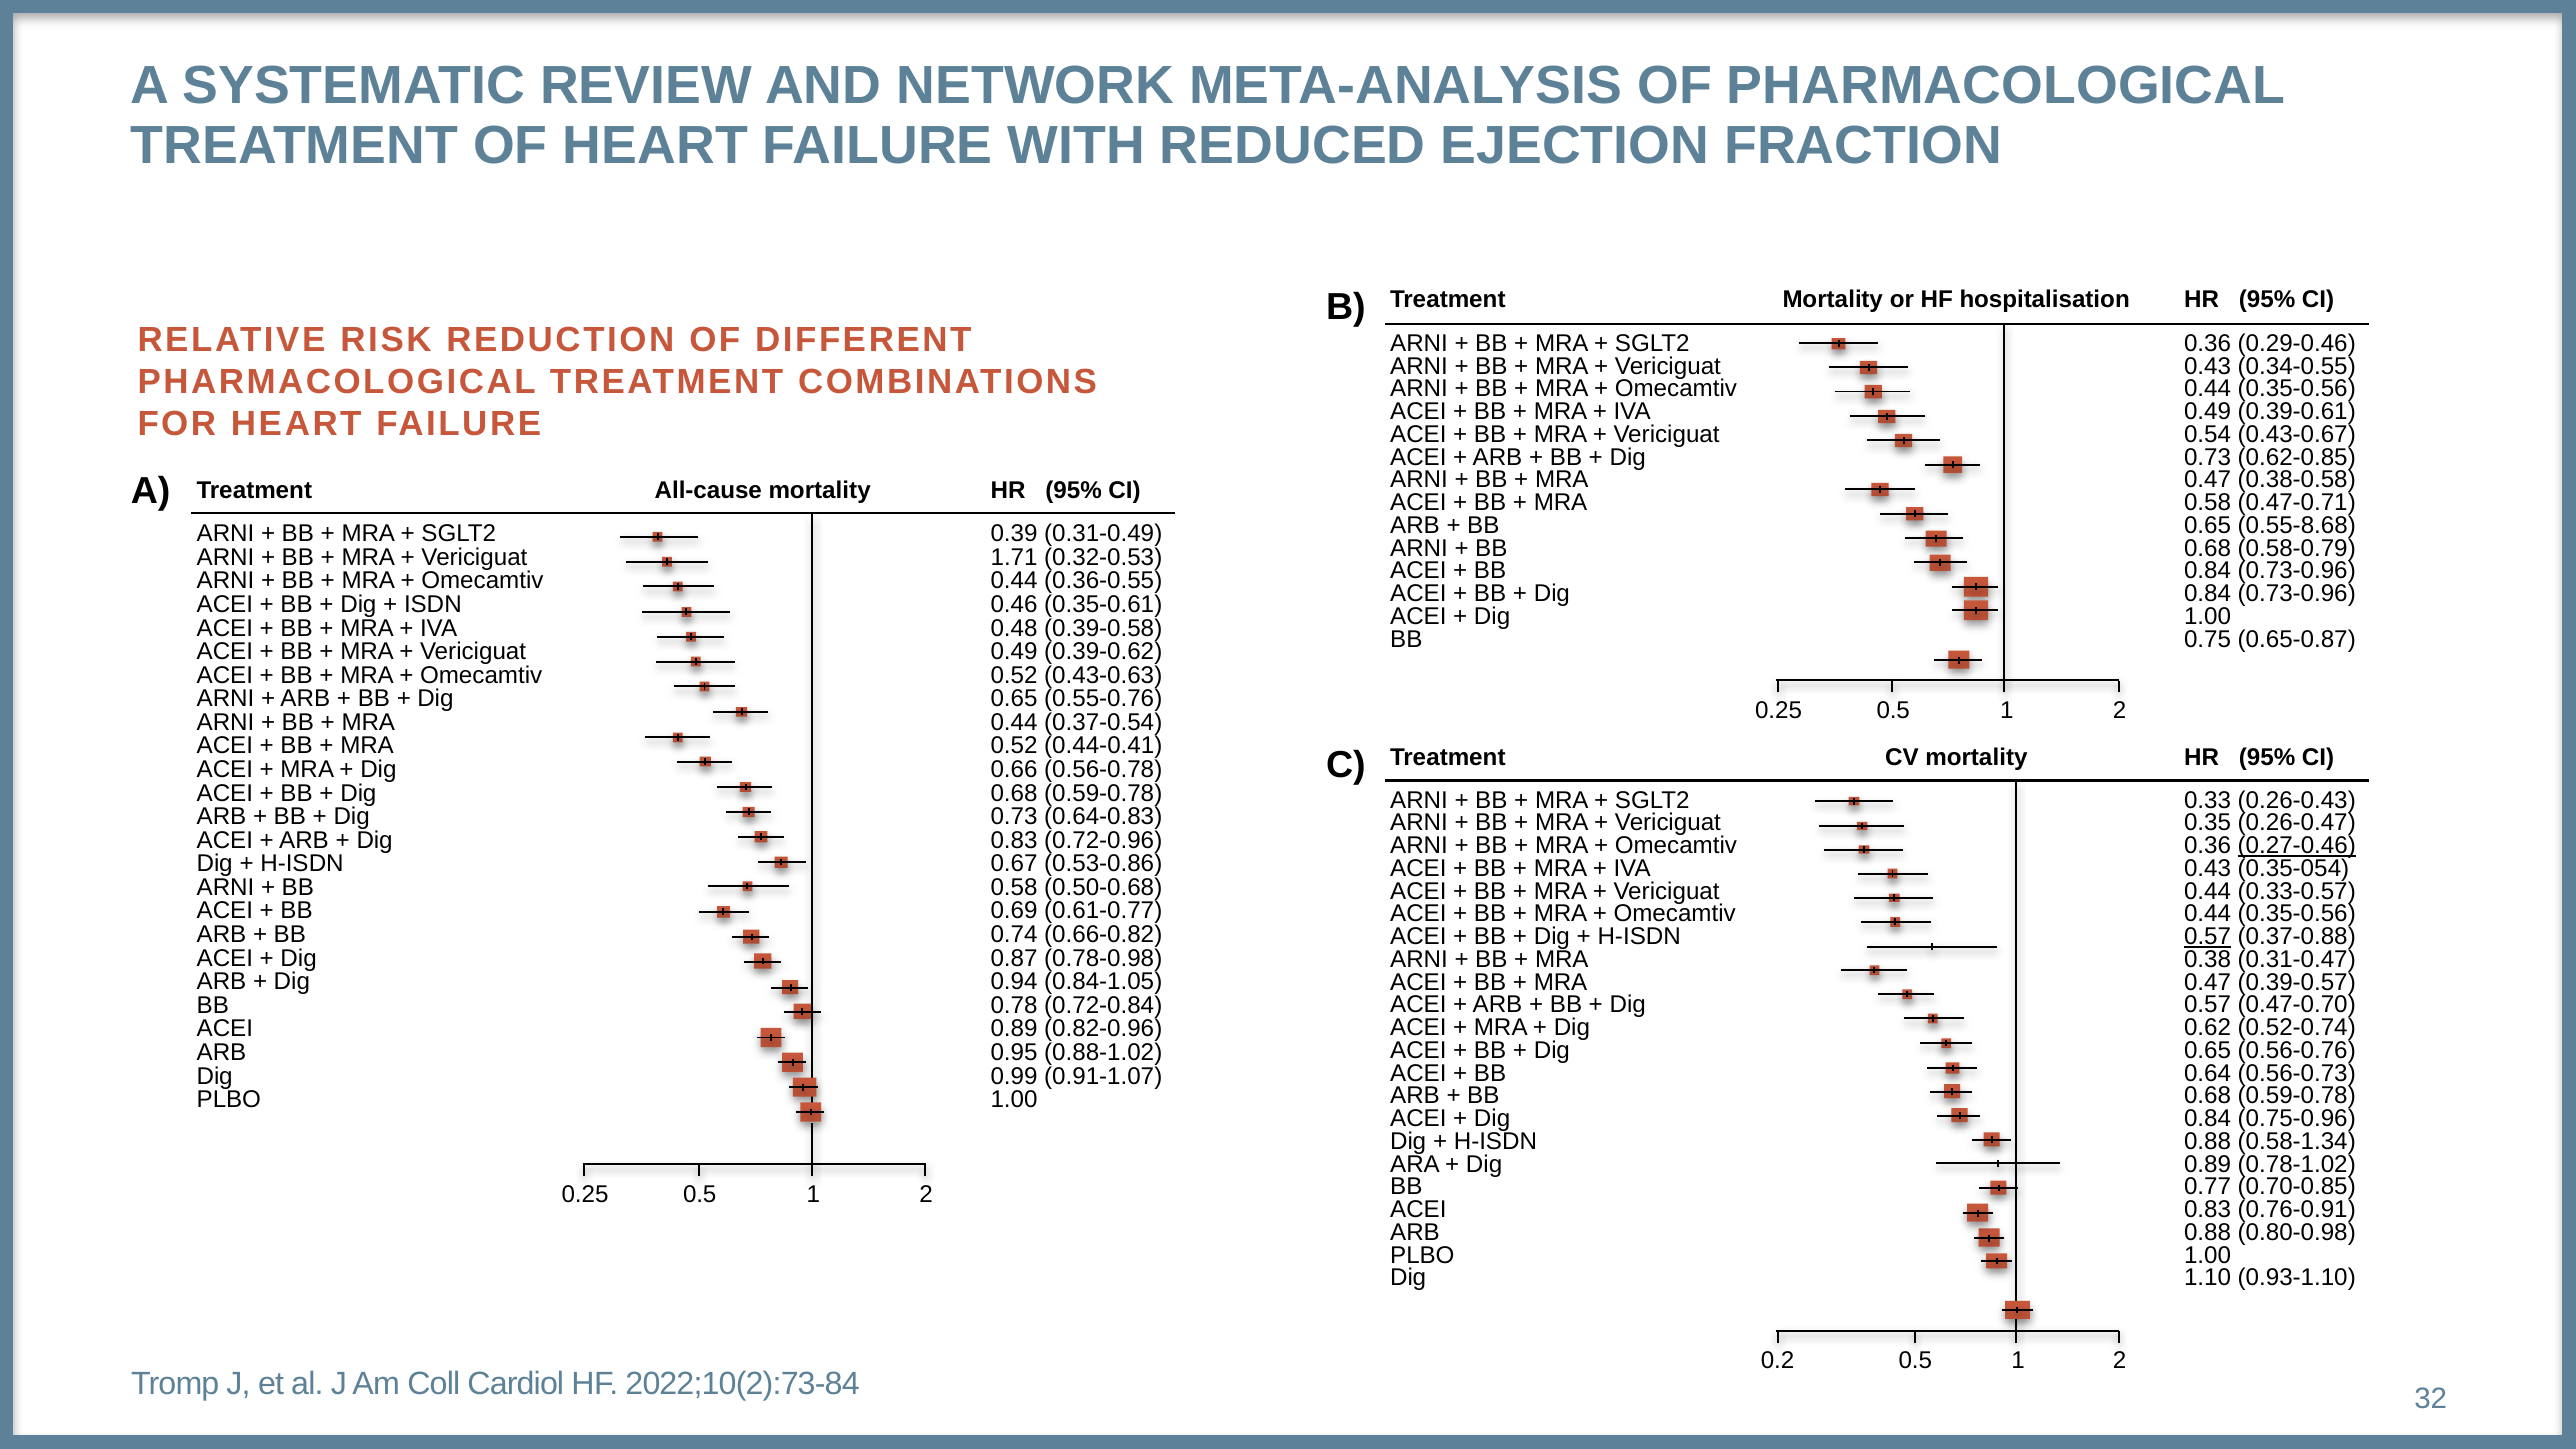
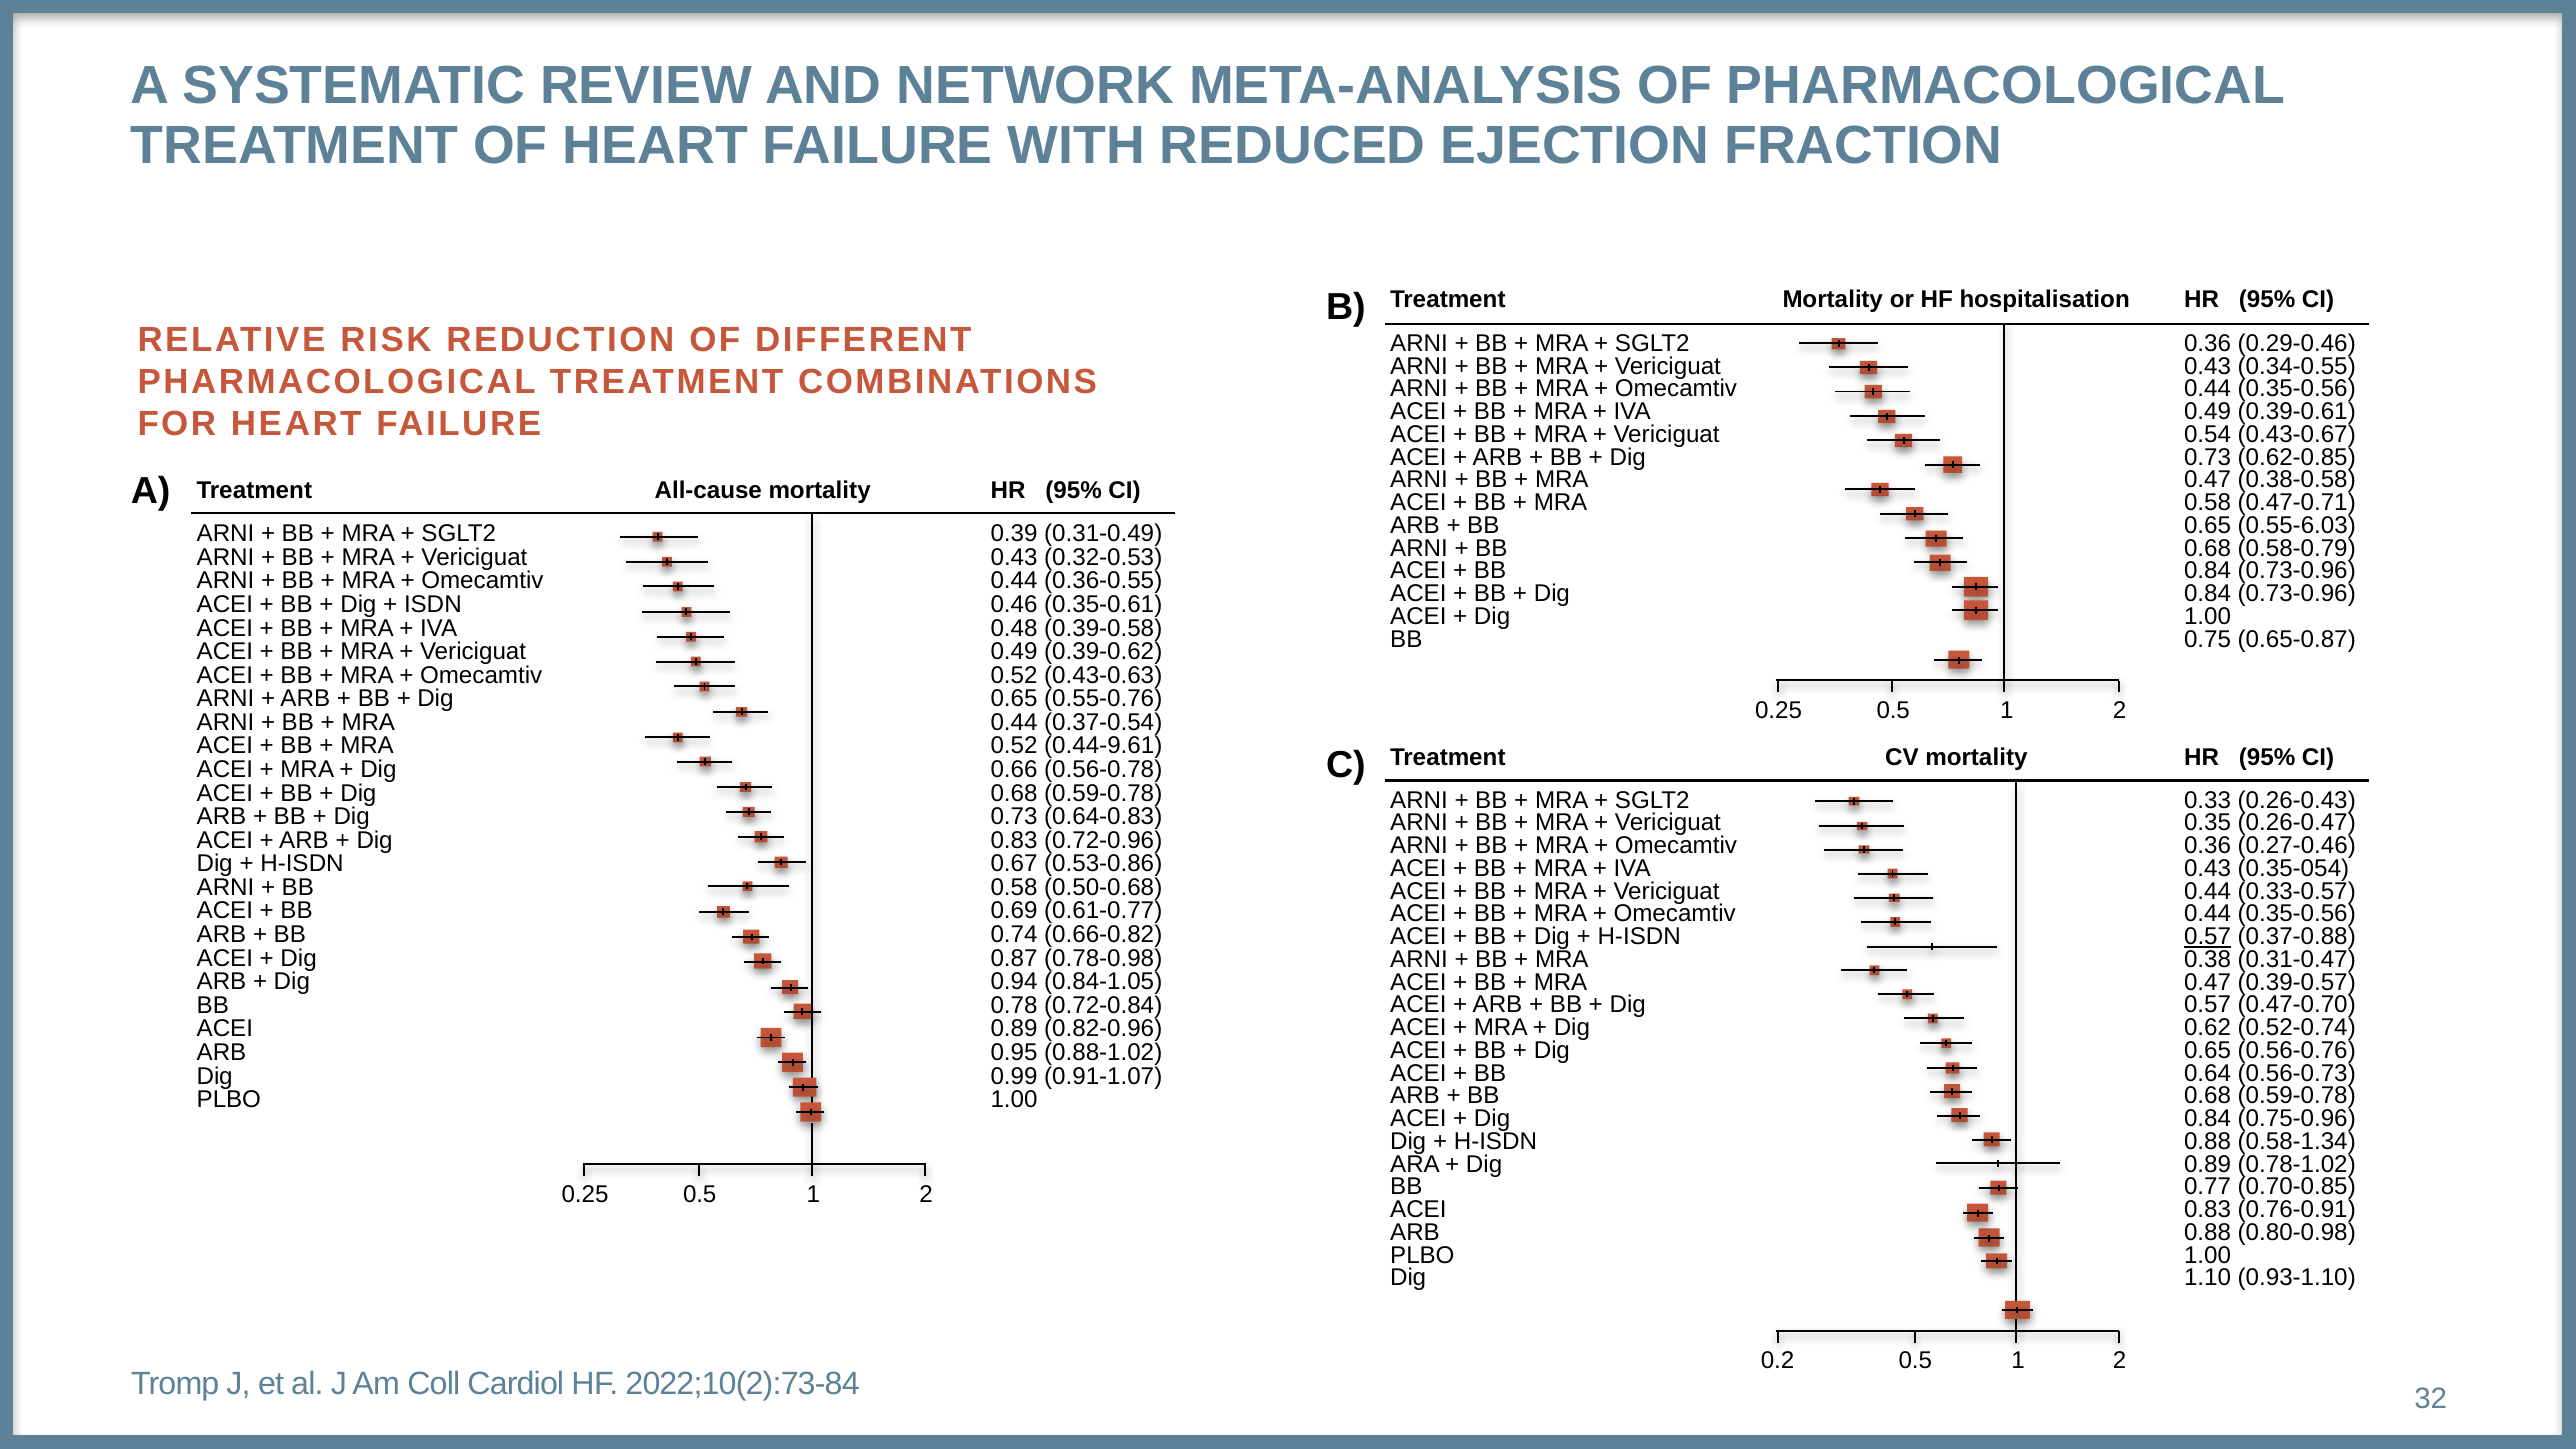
0.55-8.68: 0.55-8.68 -> 0.55-6.03
1.71 at (1014, 557): 1.71 -> 0.43
0.44-0.41: 0.44-0.41 -> 0.44-9.61
0.27-0.46 underline: present -> none
